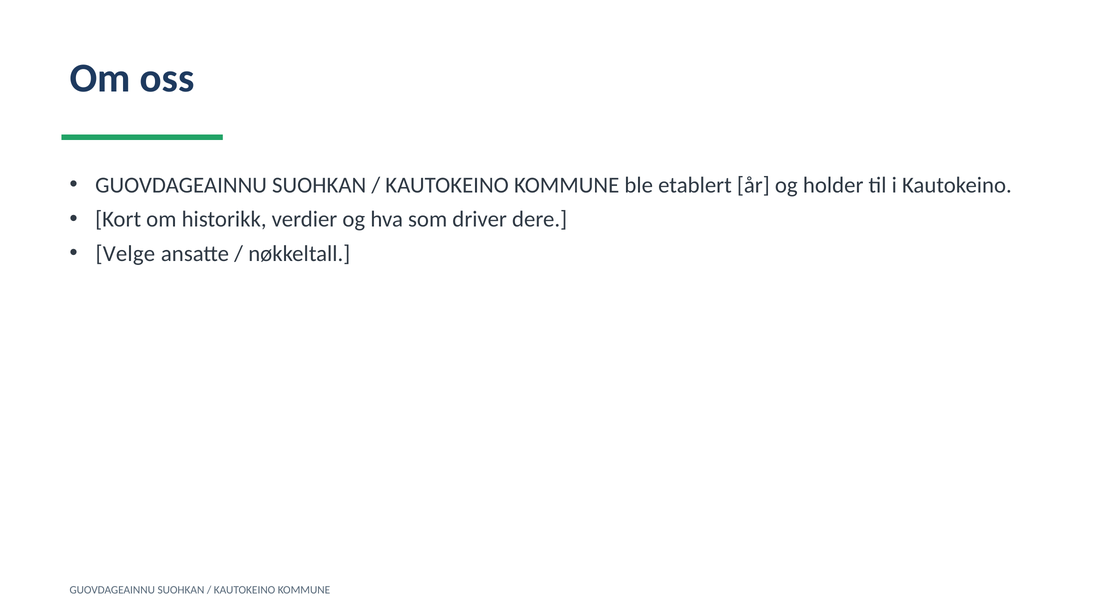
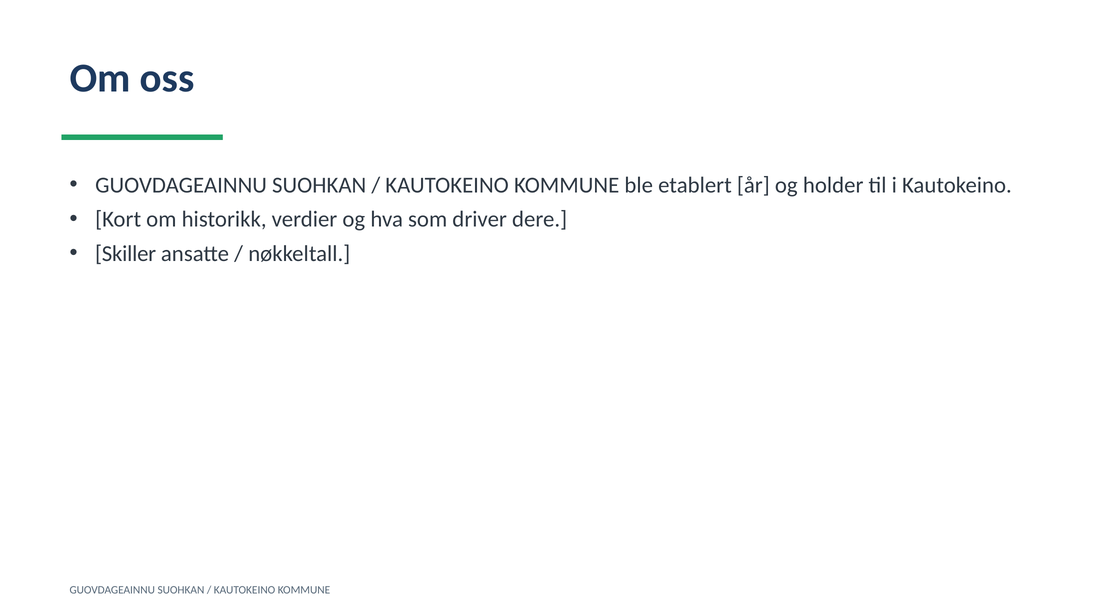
Velge: Velge -> Skiller
